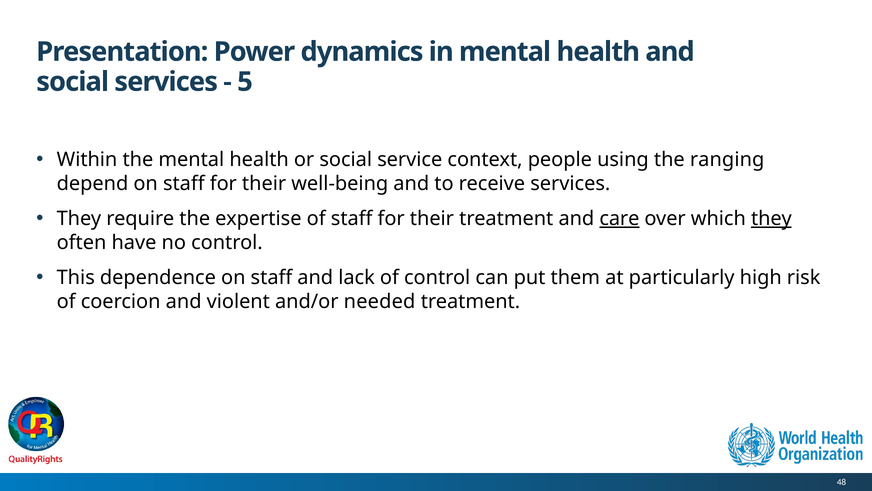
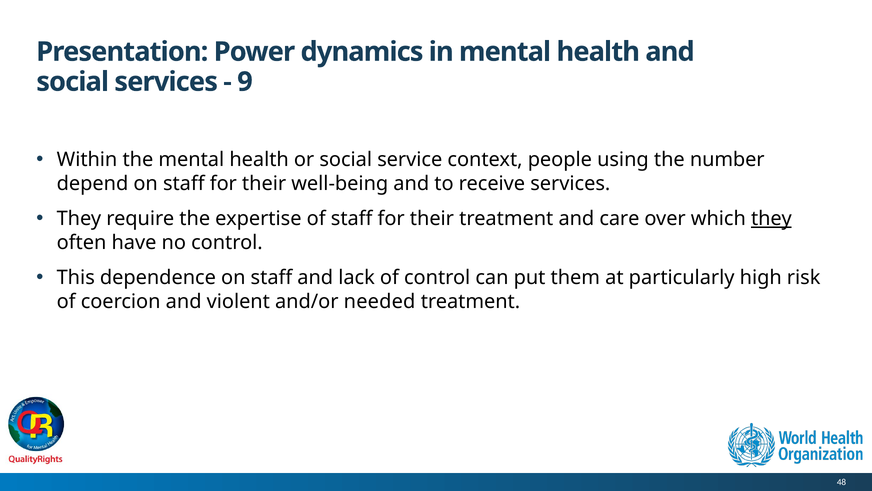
5: 5 -> 9
ranging: ranging -> number
care underline: present -> none
